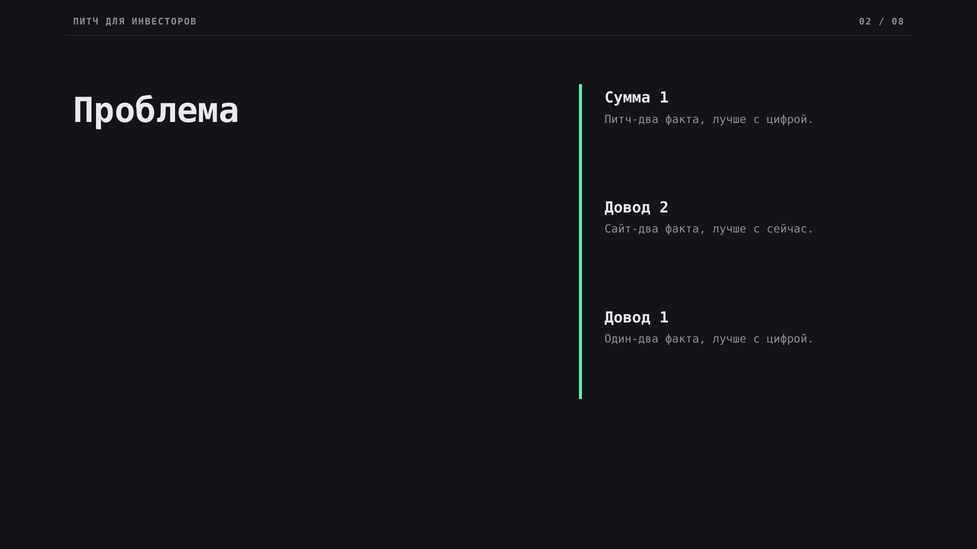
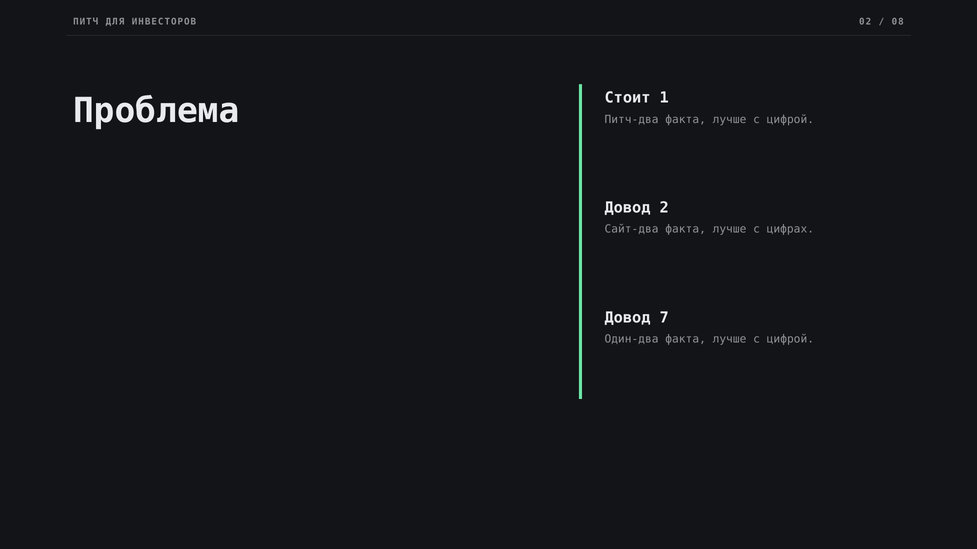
Сумма: Сумма -> Стоит
сейчас: сейчас -> цифрах
Довод 1: 1 -> 7
